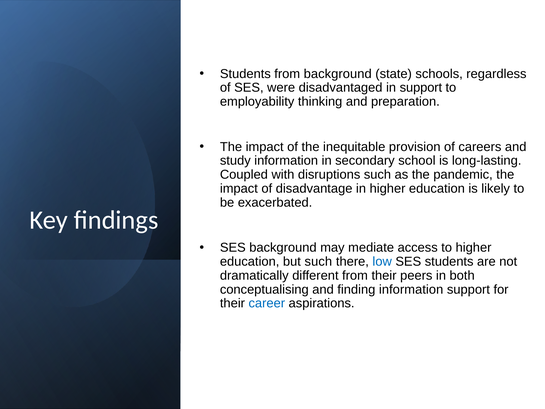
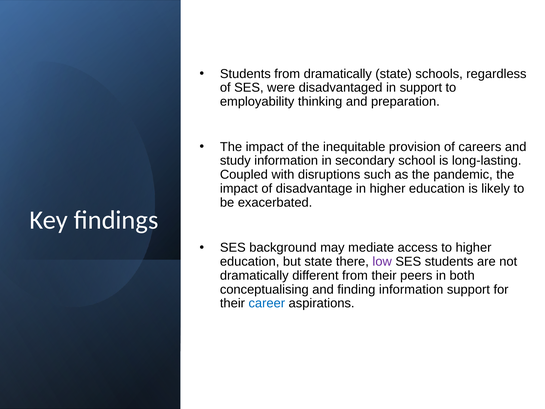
from background: background -> dramatically
but such: such -> state
low colour: blue -> purple
